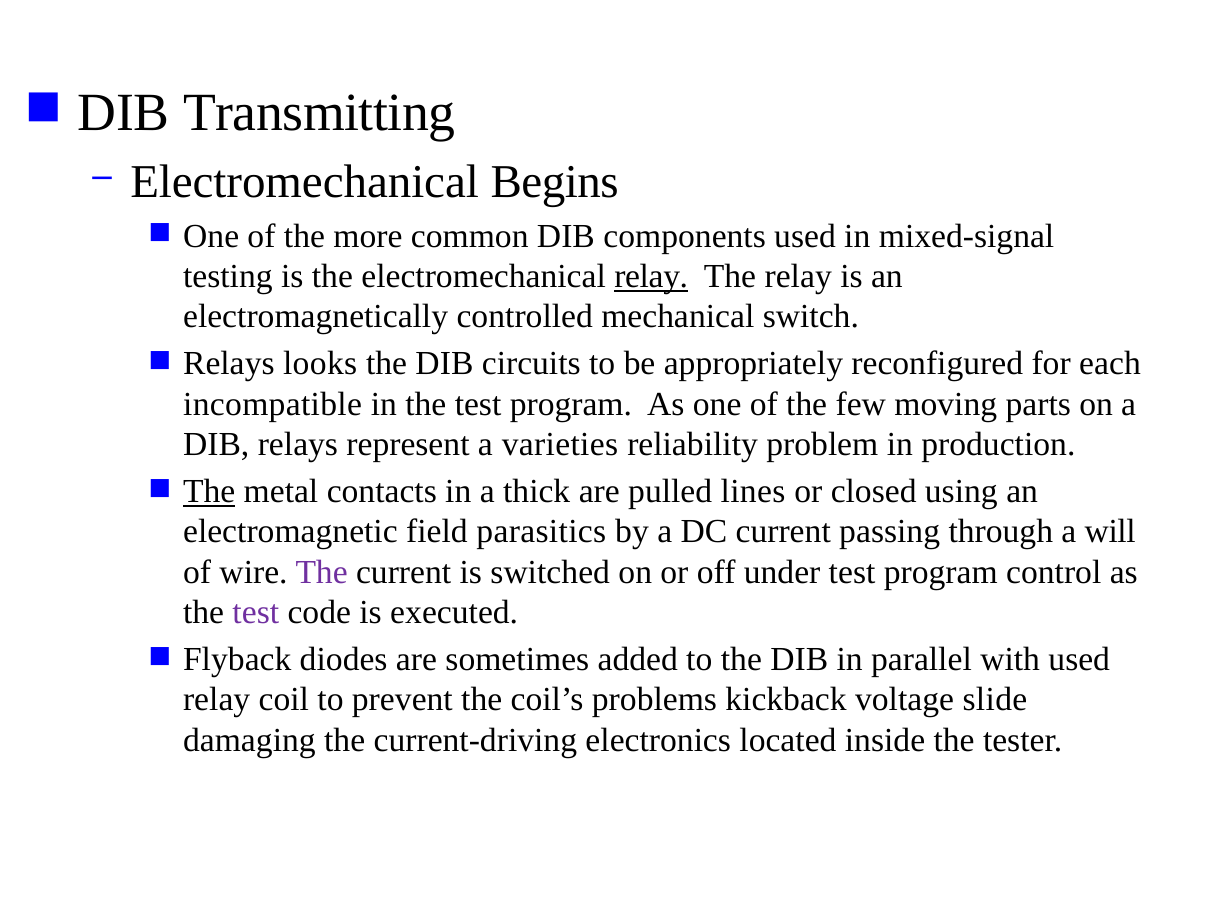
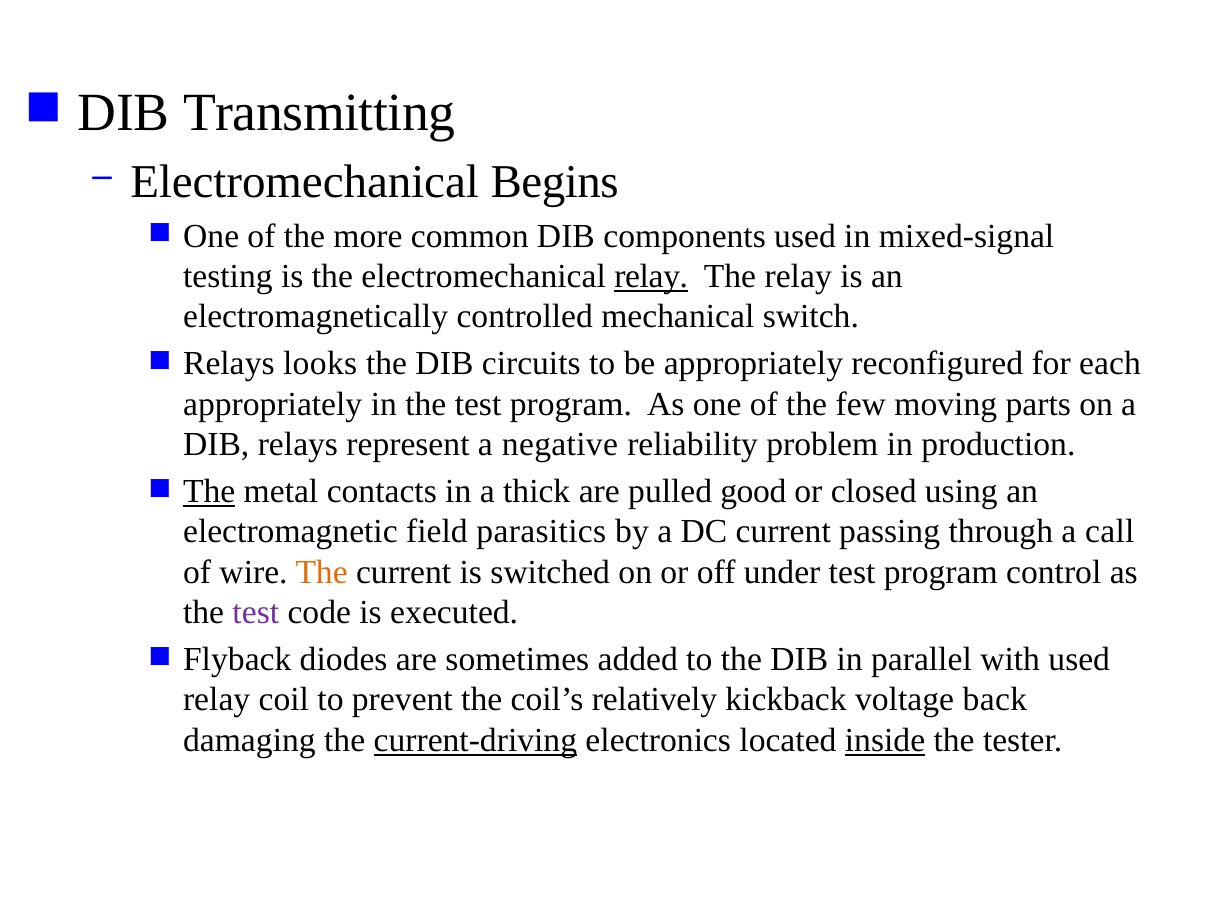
incompatible at (273, 404): incompatible -> appropriately
varieties: varieties -> negative
lines: lines -> good
will: will -> call
The at (322, 572) colour: purple -> orange
problems: problems -> relatively
slide: slide -> back
current-driving underline: none -> present
inside underline: none -> present
